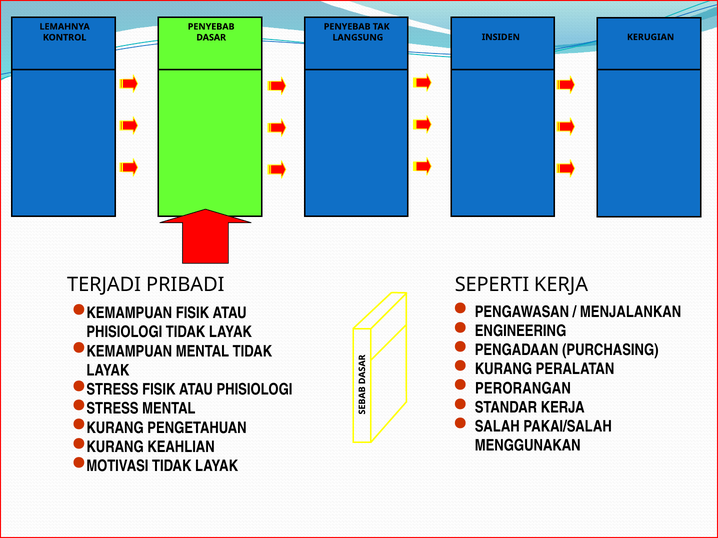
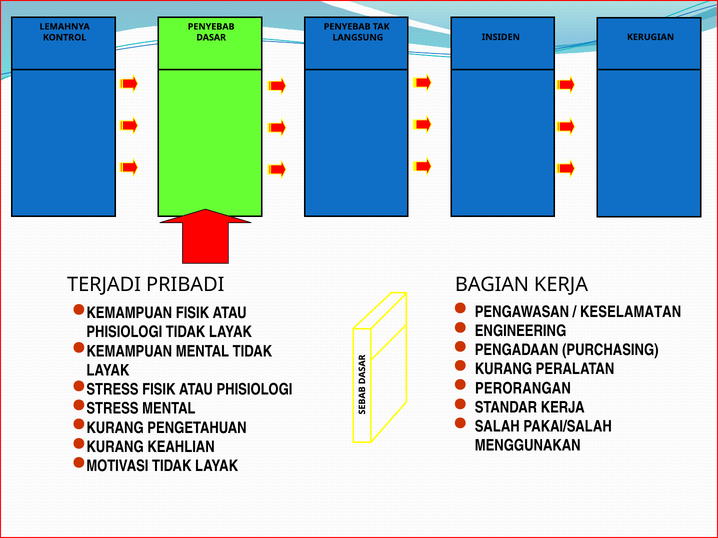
SEPERTI: SEPERTI -> BAGIAN
MENJALANKAN: MENJALANKAN -> KESELAMATAN
